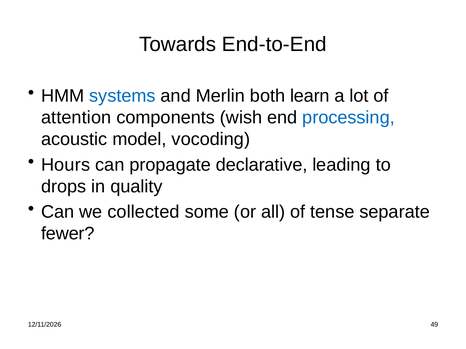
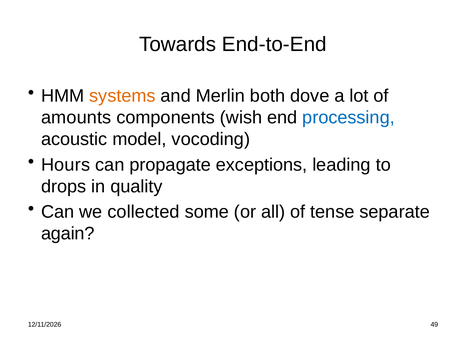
systems colour: blue -> orange
learn: learn -> dove
attention: attention -> amounts
declarative: declarative -> exceptions
fewer: fewer -> again
